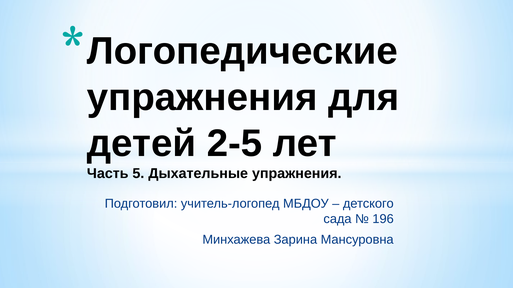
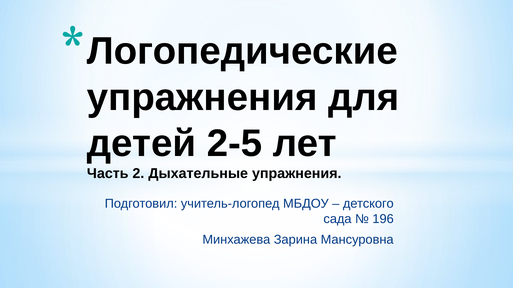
5: 5 -> 2
